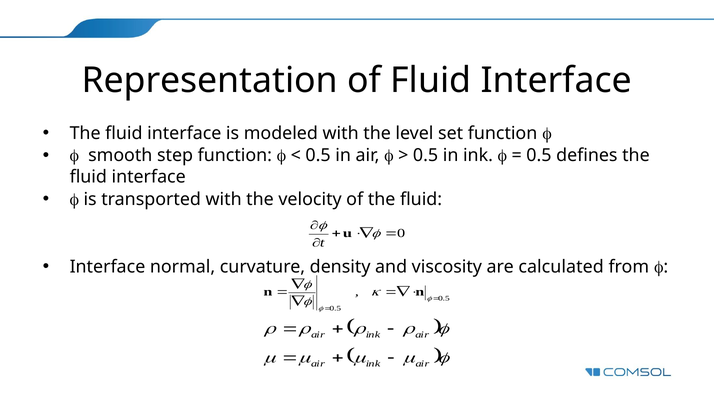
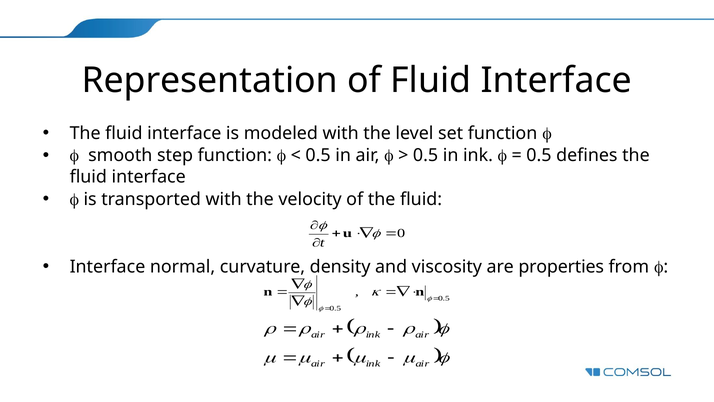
calculated: calculated -> properties
